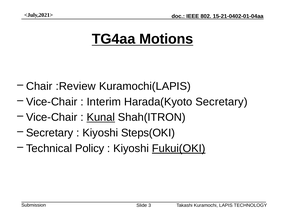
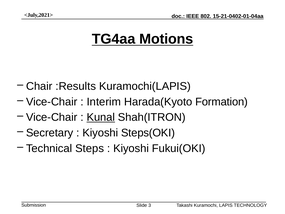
:Review: :Review -> :Results
Harada(Kyoto Secretary: Secretary -> Formation
Policy: Policy -> Steps
Fukui(OKI underline: present -> none
